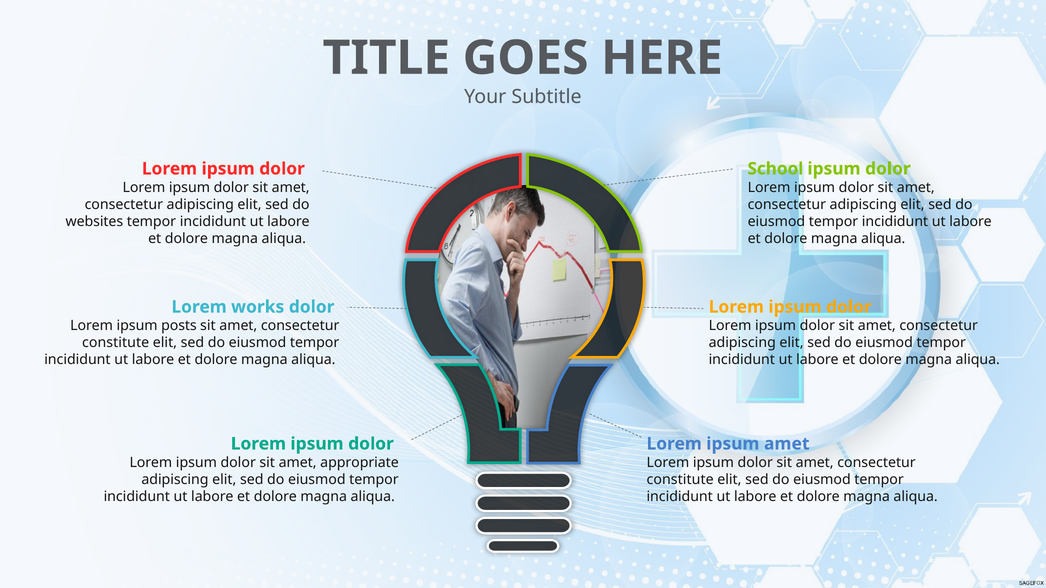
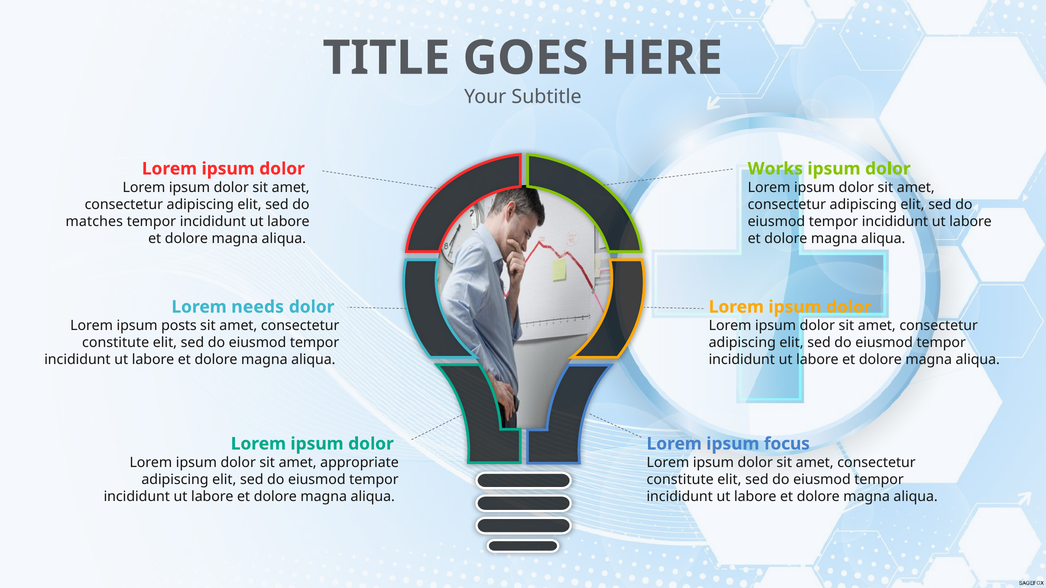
School: School -> Works
websites: websites -> matches
works: works -> needs
ipsum amet: amet -> focus
